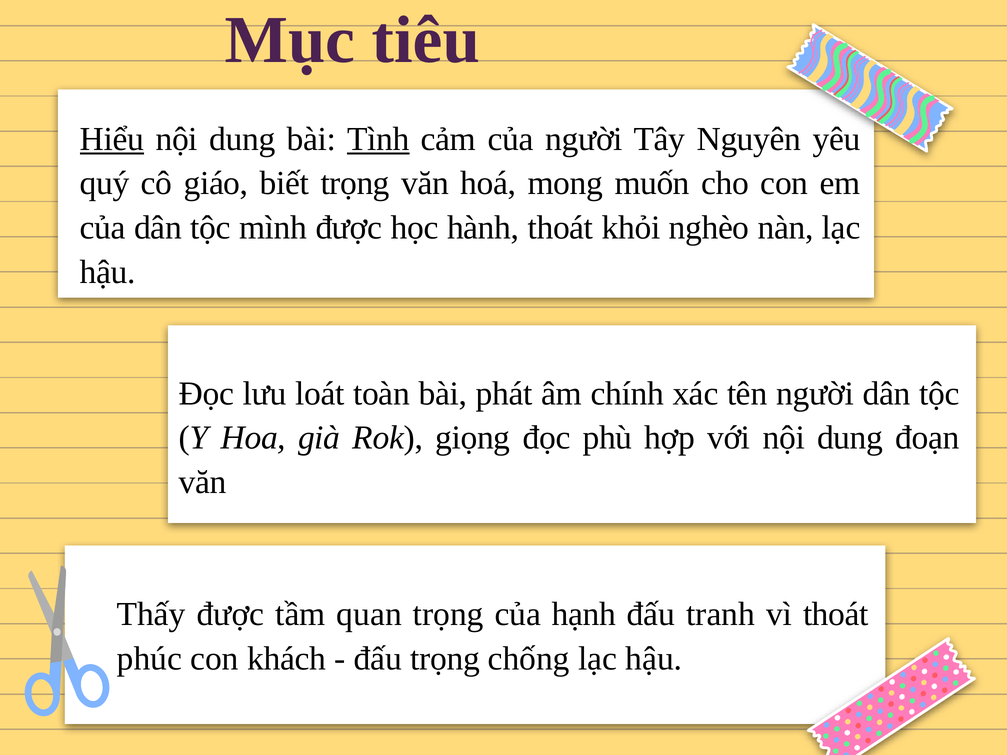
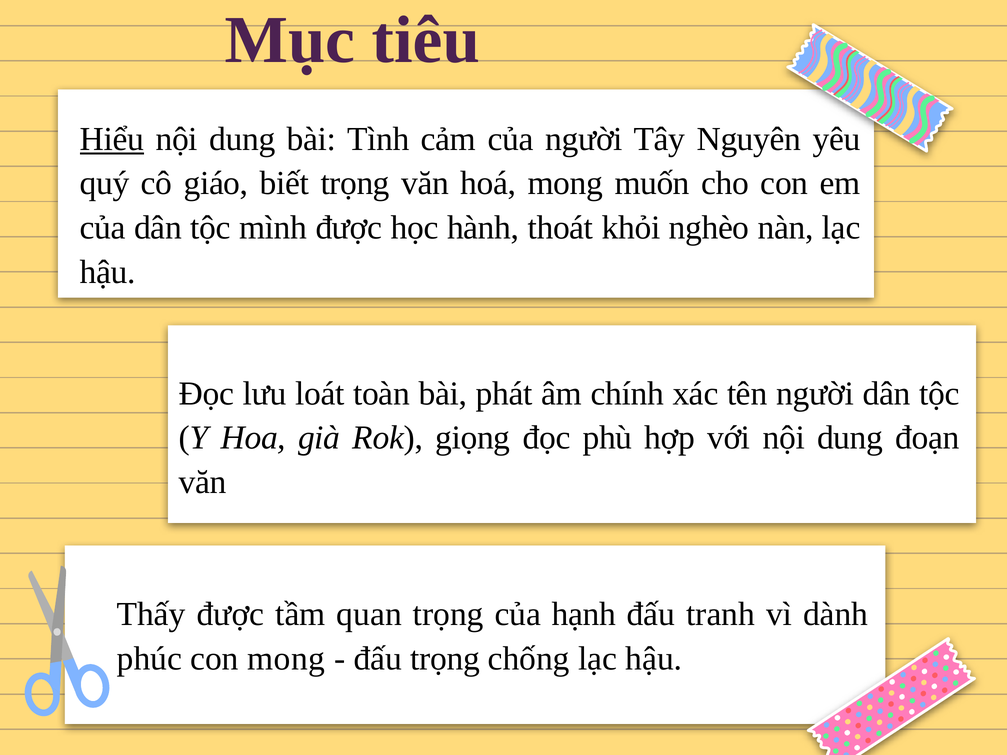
Tình underline: present -> none
vì thoát: thoát -> dành
con khách: khách -> mong
